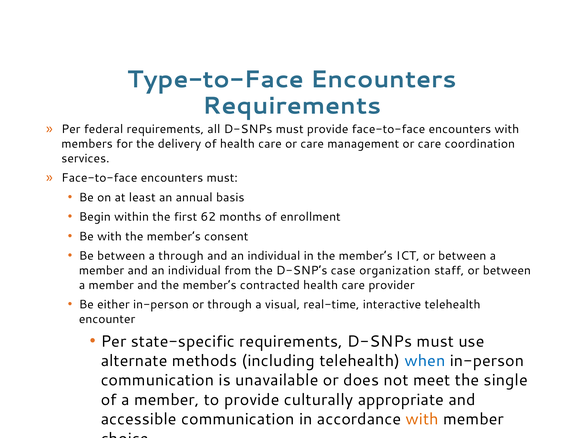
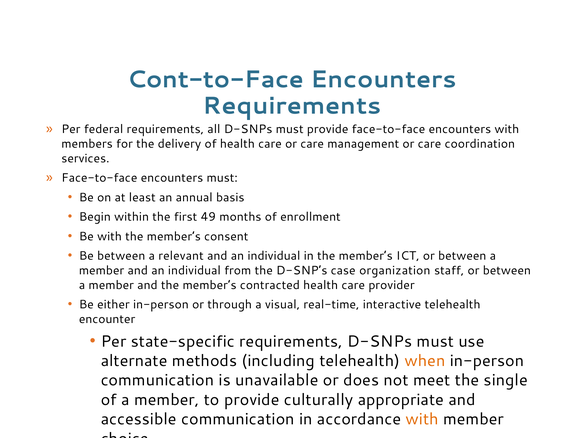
Type-to-Face: Type-to-Face -> Cont-to-Face
62: 62 -> 49
a through: through -> relevant
when colour: blue -> orange
